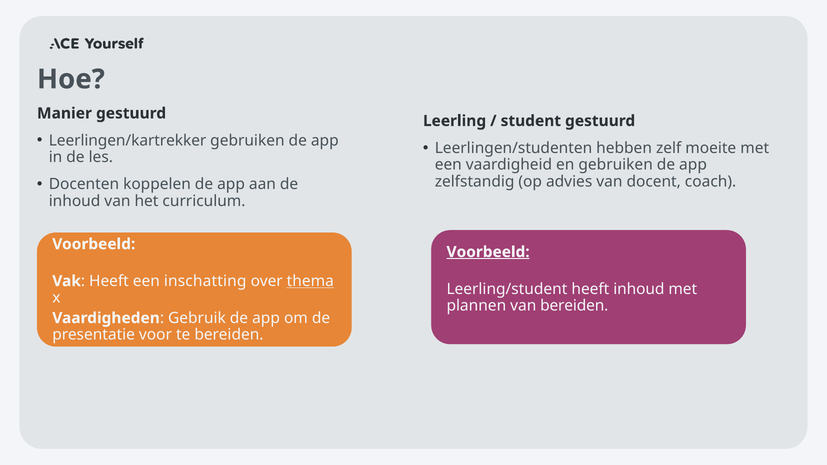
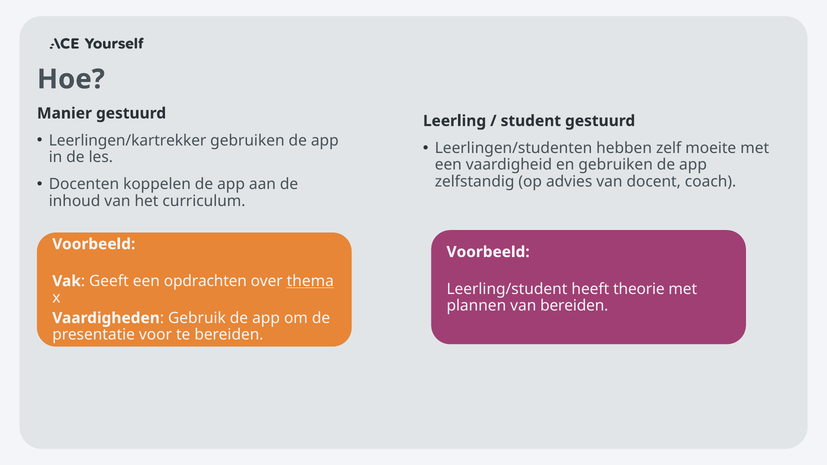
Voorbeeld at (488, 252) underline: present -> none
Heeft at (109, 281): Heeft -> Geeft
inschatting: inschatting -> opdrachten
heeft inhoud: inhoud -> theorie
